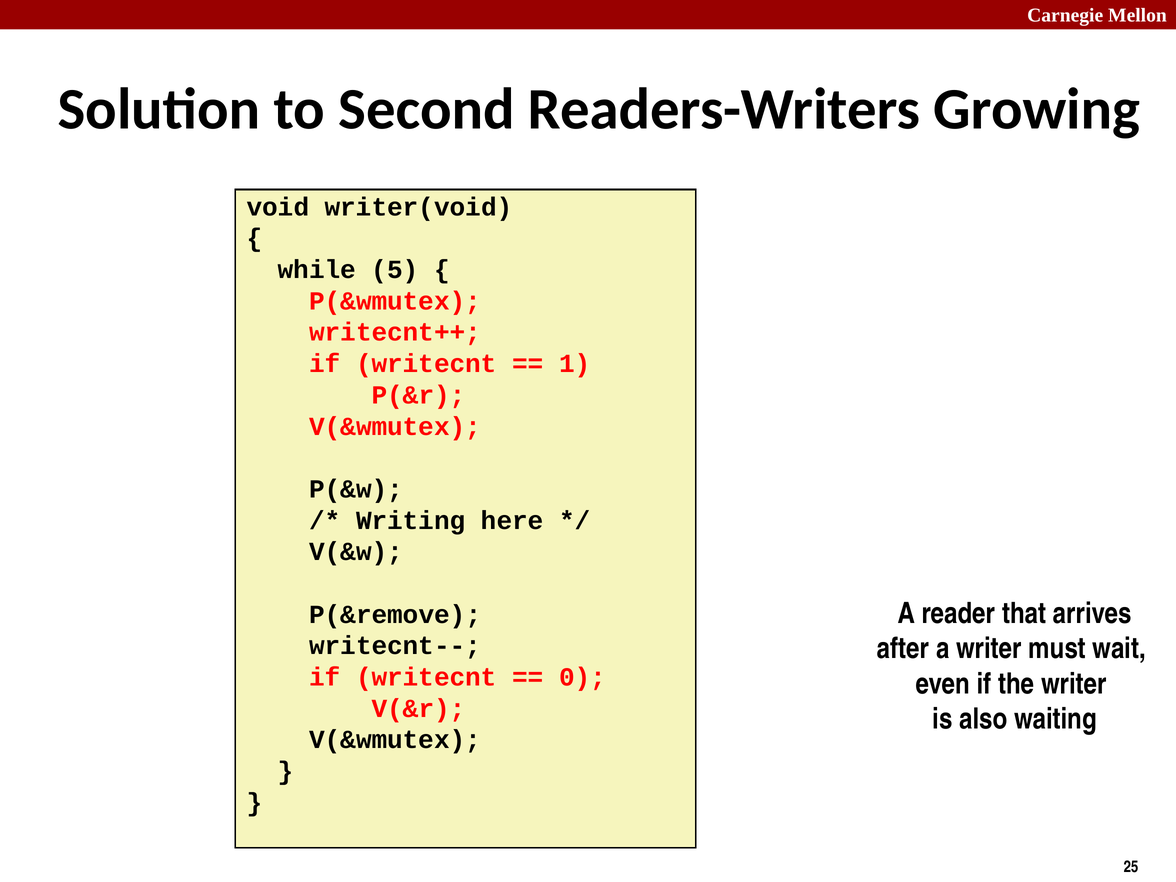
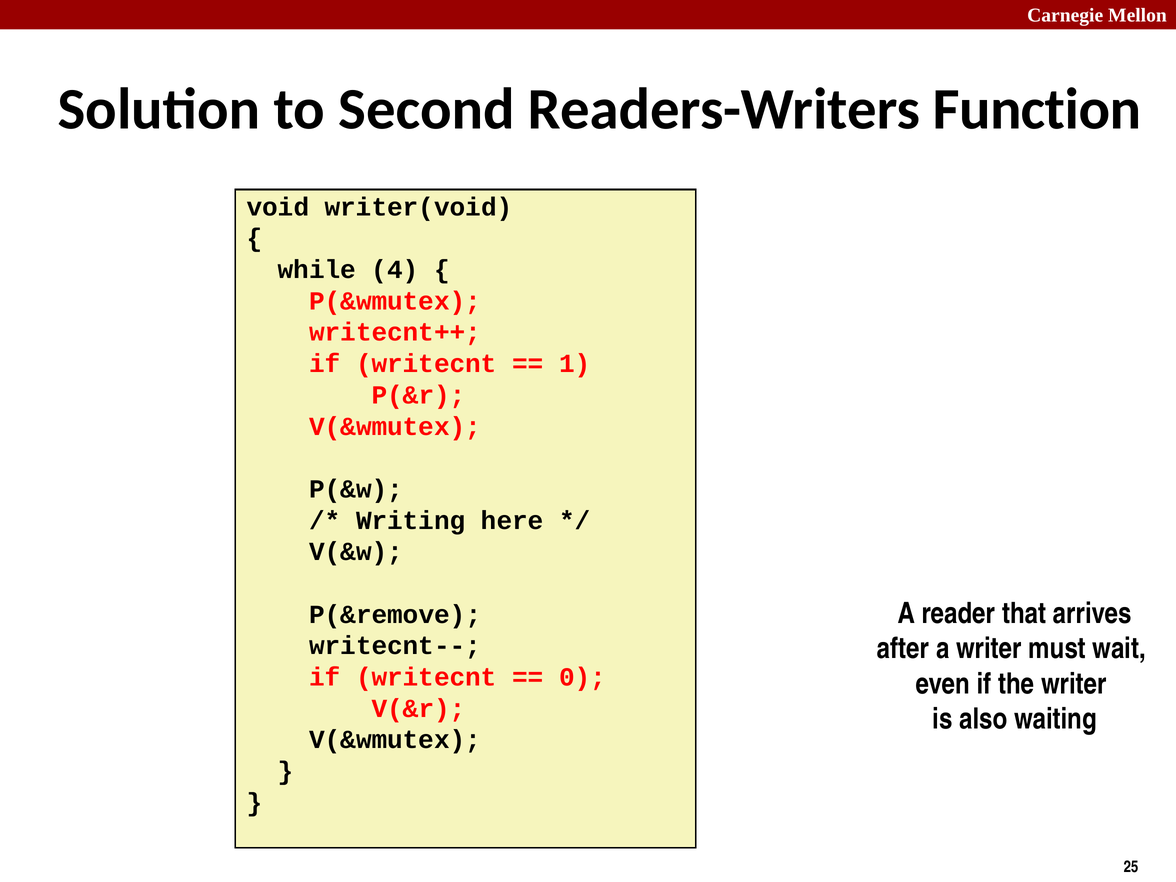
Growing: Growing -> Function
5: 5 -> 4
